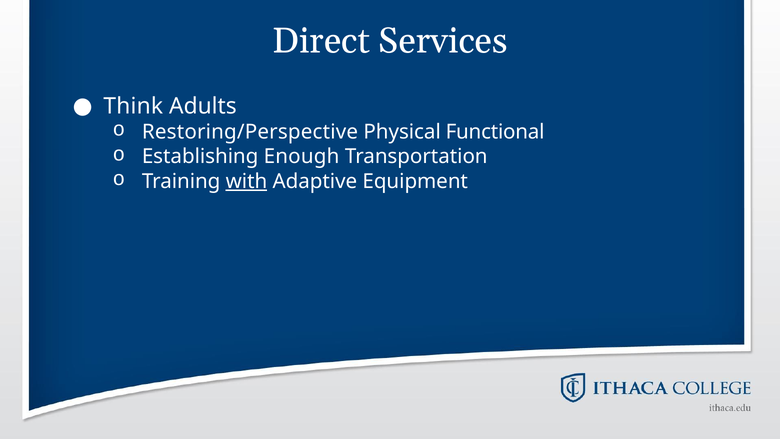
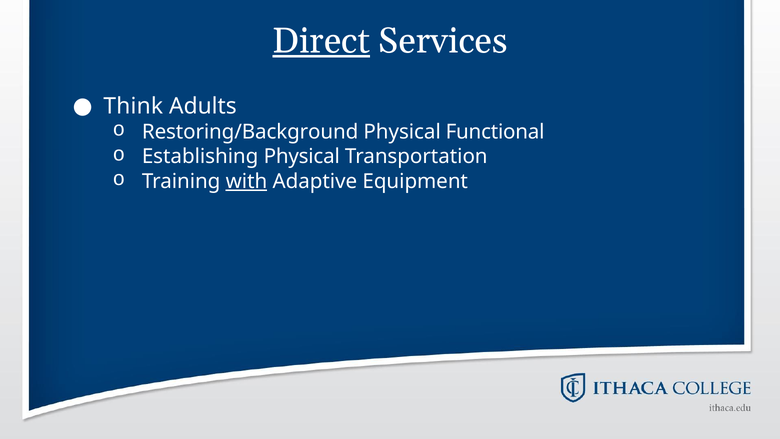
Direct underline: none -> present
Restoring/Perspective: Restoring/Perspective -> Restoring/Background
Establishing Enough: Enough -> Physical
